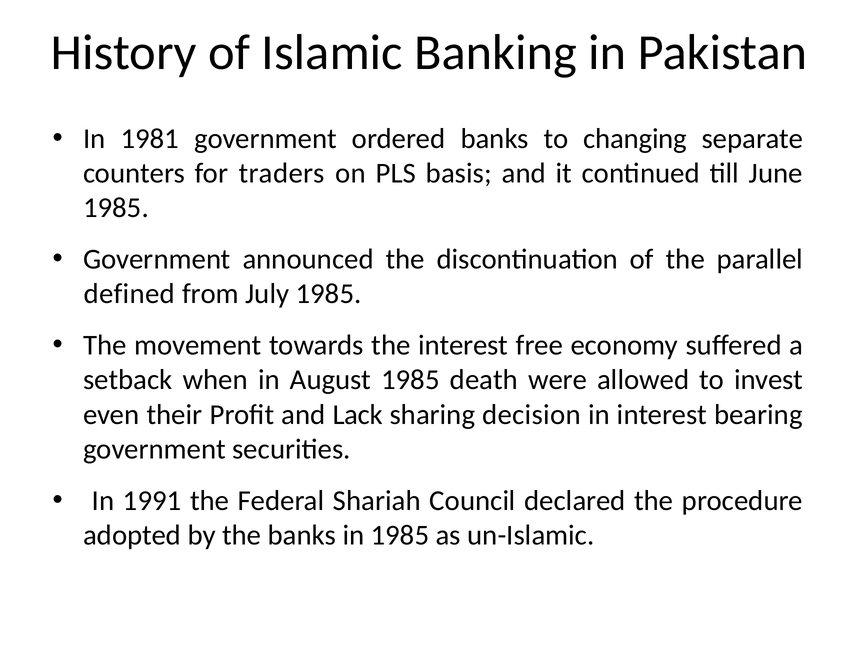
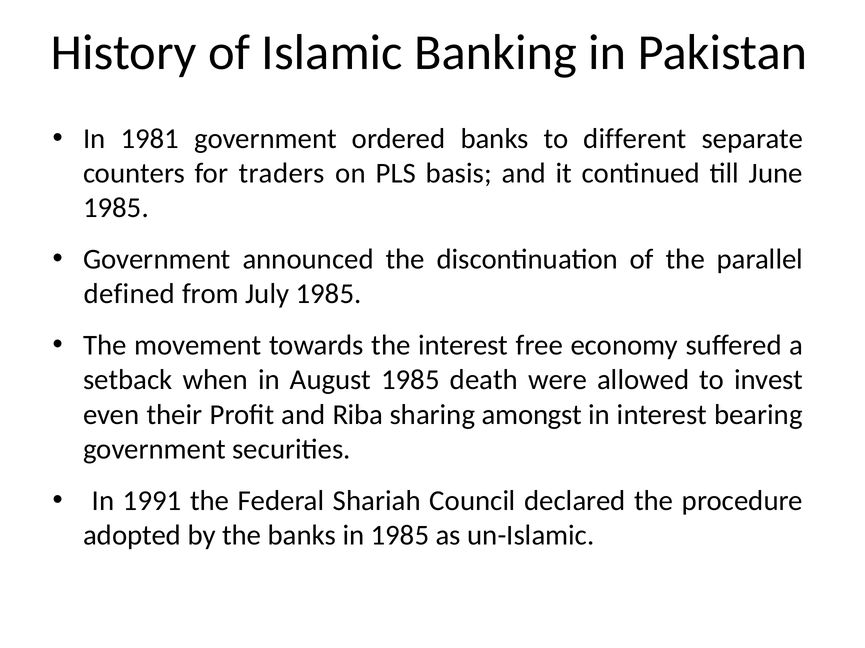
changing: changing -> different
Lack: Lack -> Riba
decision: decision -> amongst
